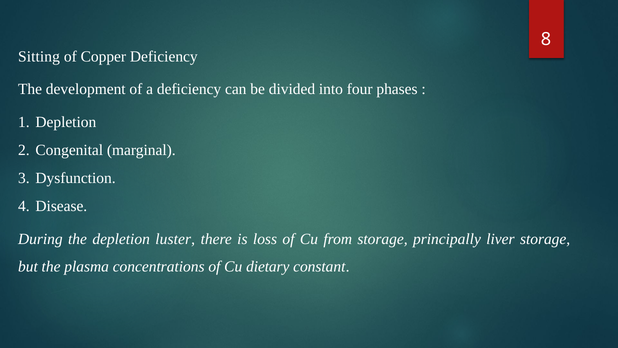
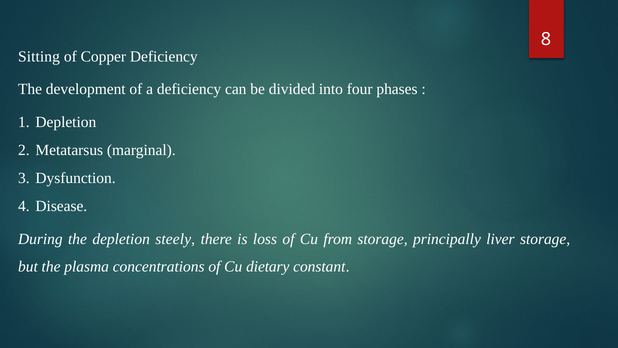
Congenital: Congenital -> Metatarsus
luster: luster -> steely
